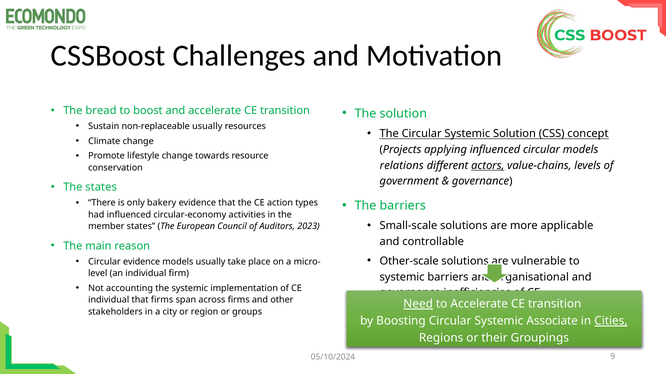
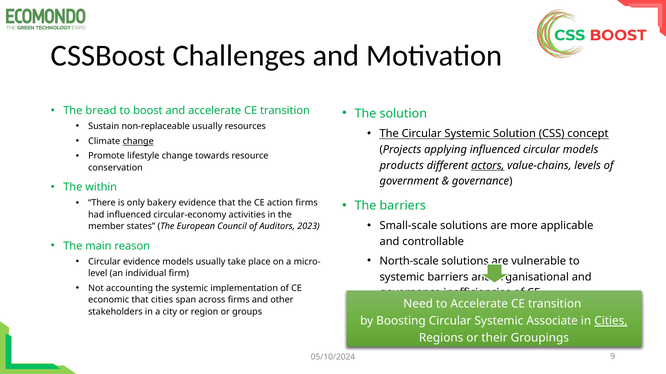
change at (138, 141) underline: none -> present
relations: relations -> products
The states: states -> within
action types: types -> firms
Other-scale: Other-scale -> North-scale
individual at (109, 300): individual -> economic
that firms: firms -> cities
Need underline: present -> none
